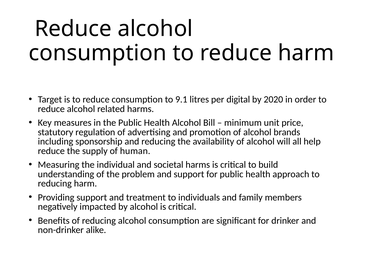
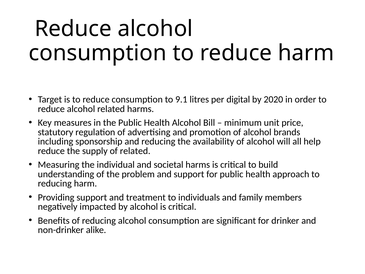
of human: human -> related
